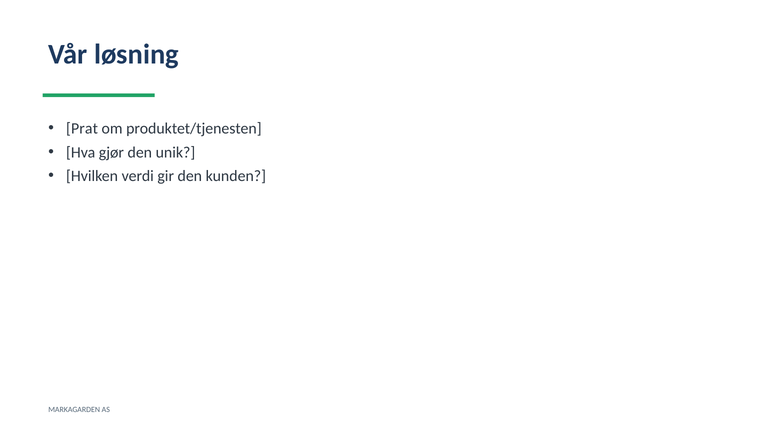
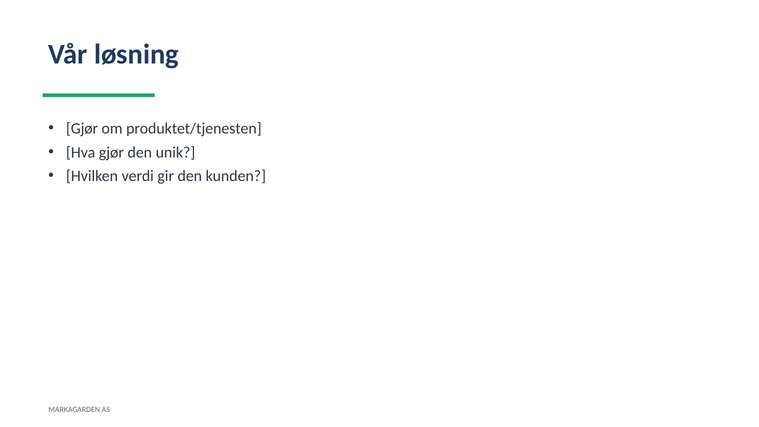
Prat at (82, 129): Prat -> Gjør
